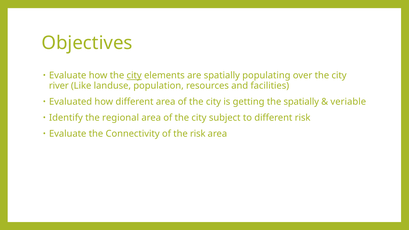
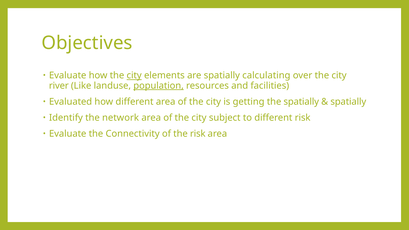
populating: populating -> calculating
population underline: none -> present
veriable at (348, 102): veriable -> spatially
regional: regional -> network
